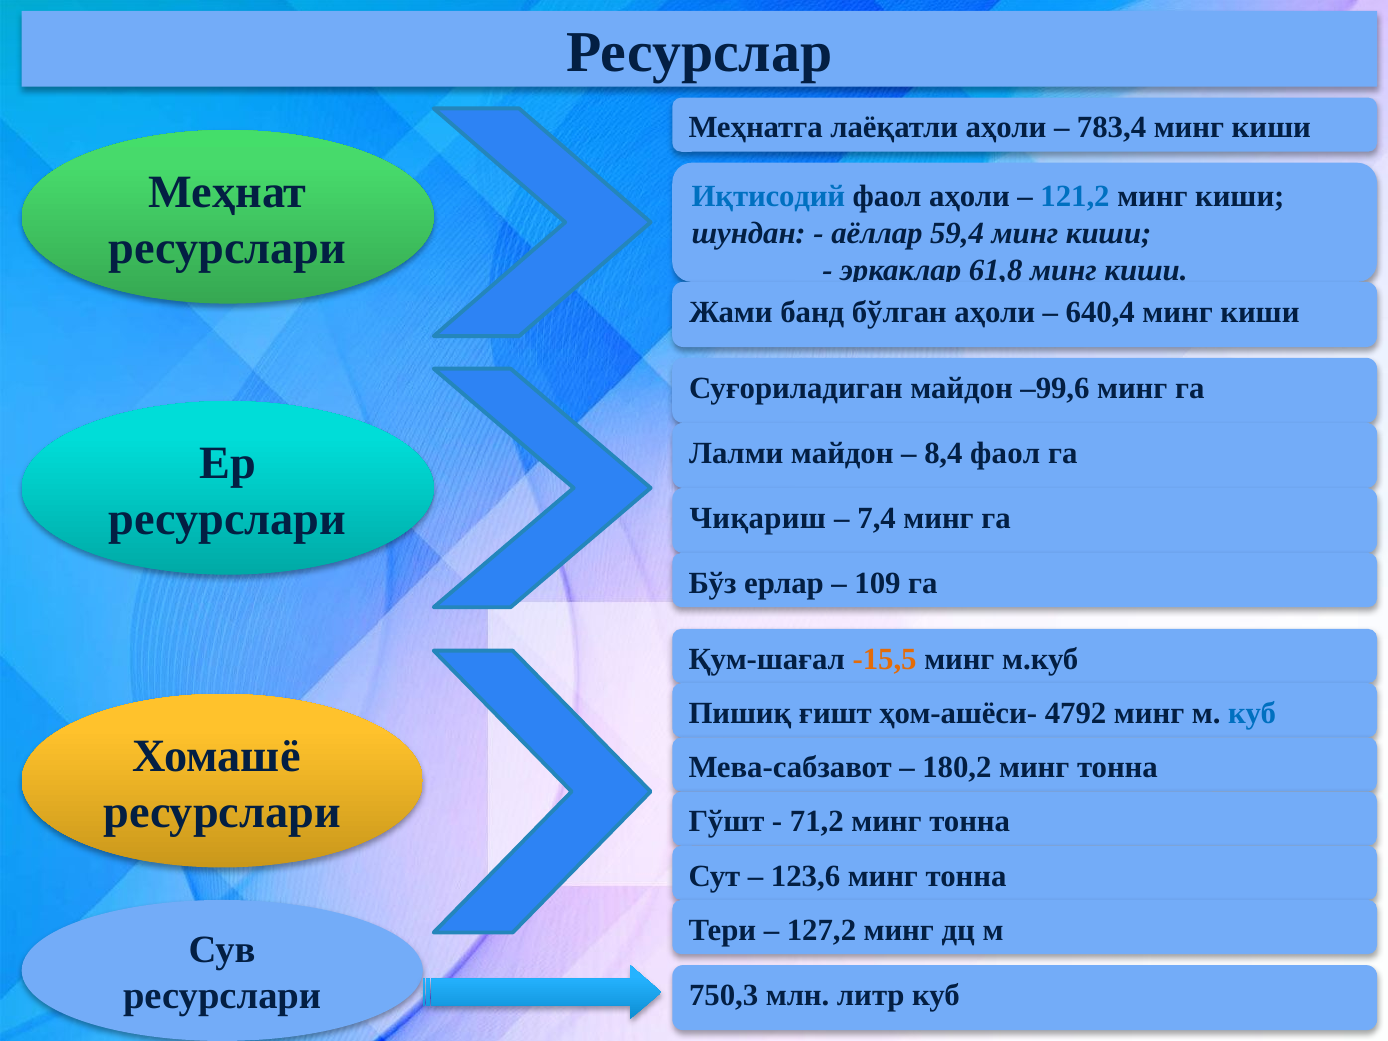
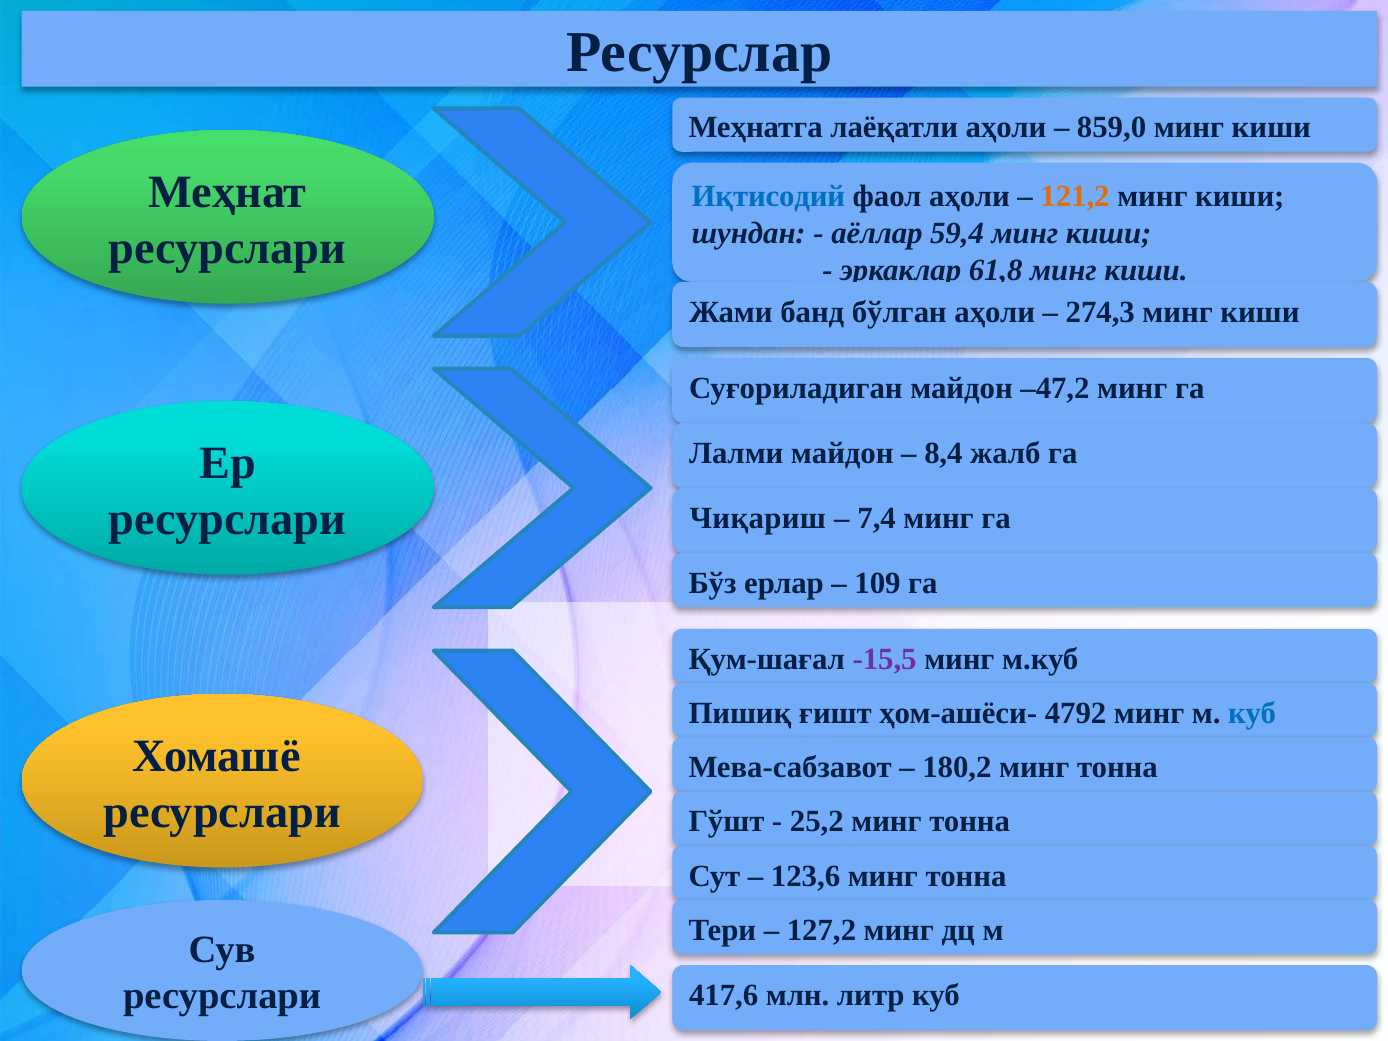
783,4: 783,4 -> 859,0
121,2 colour: blue -> orange
640,4: 640,4 -> 274,3
–99,6: –99,6 -> –47,2
8,4 фаол: фаол -> жалб
-15,5 colour: orange -> purple
71,2: 71,2 -> 25,2
750,3: 750,3 -> 417,6
